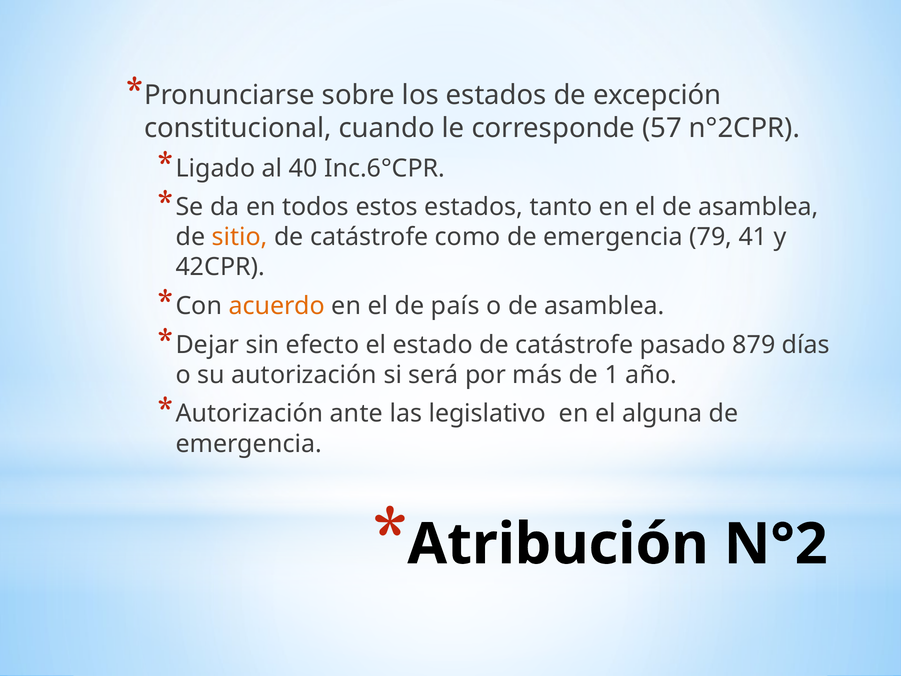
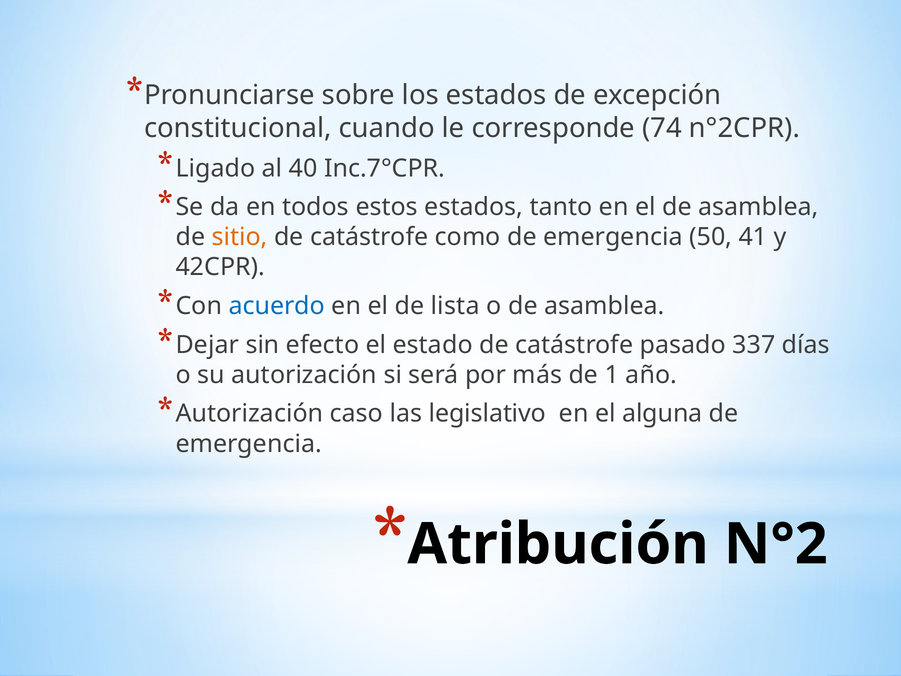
57: 57 -> 74
Inc.6°CPR: Inc.6°CPR -> Inc.7°CPR
79: 79 -> 50
acuerdo colour: orange -> blue
país: país -> lista
879: 879 -> 337
ante: ante -> caso
